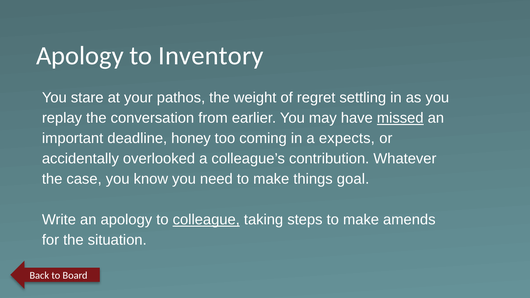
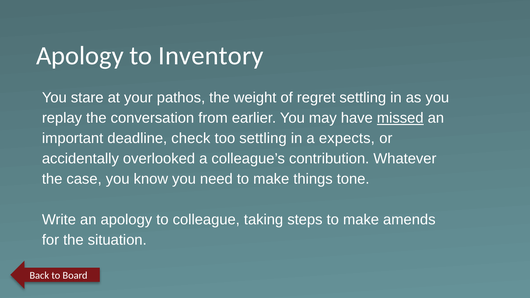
honey: honey -> check
too coming: coming -> settling
goal: goal -> tone
colleague underline: present -> none
